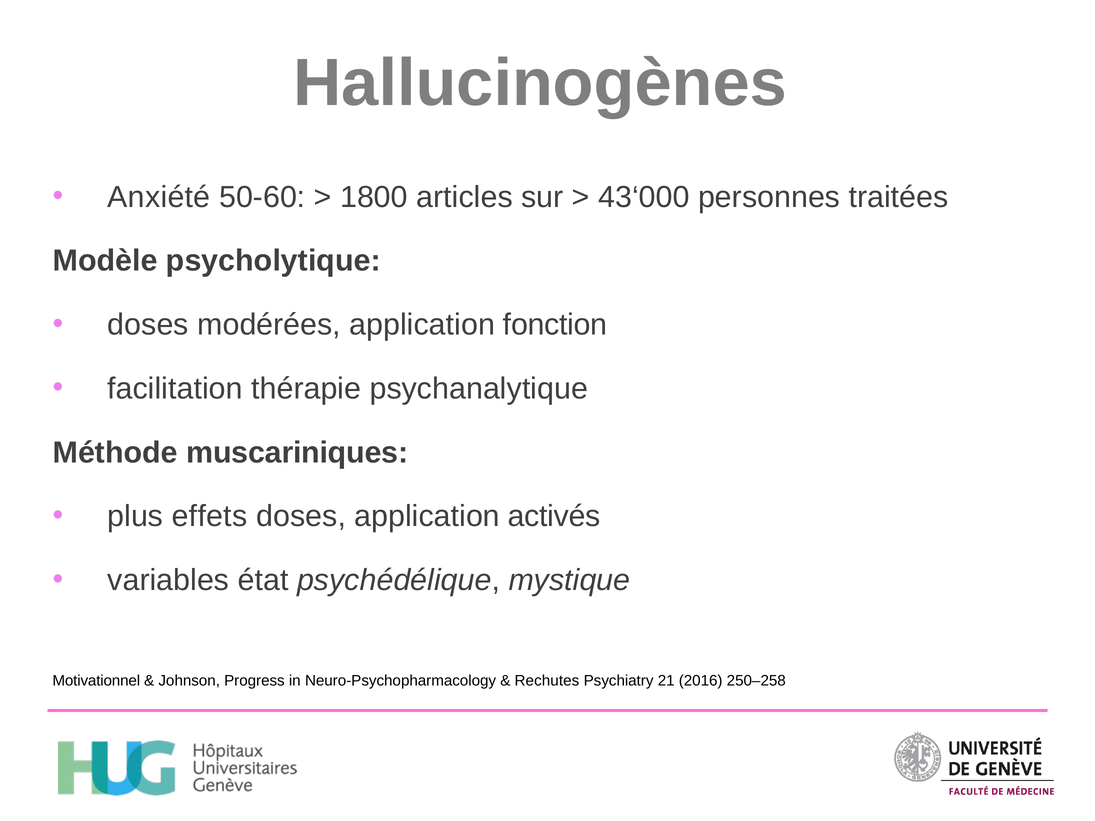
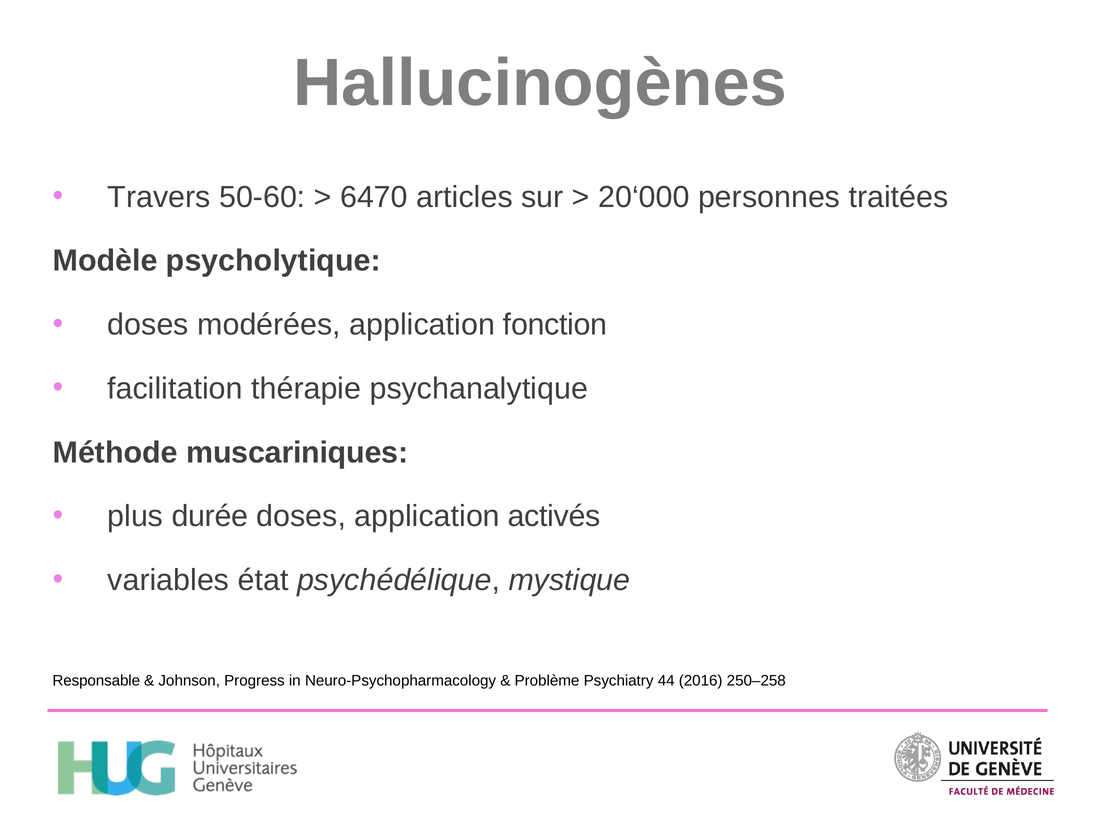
Anxiété: Anxiété -> Travers
1800: 1800 -> 6470
43‘000: 43‘000 -> 20‘000
effets: effets -> durée
Motivationnel: Motivationnel -> Responsable
Rechutes: Rechutes -> Problème
21: 21 -> 44
